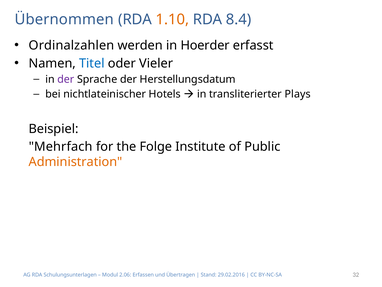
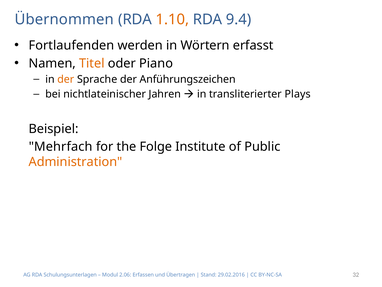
8.4: 8.4 -> 9.4
Ordinalzahlen: Ordinalzahlen -> Fortlaufenden
Hoerder: Hoerder -> Wörtern
Titel colour: blue -> orange
Vieler: Vieler -> Piano
der at (66, 79) colour: purple -> orange
Herstellungsdatum: Herstellungsdatum -> Anführungszeichen
Hotels: Hotels -> Jahren
